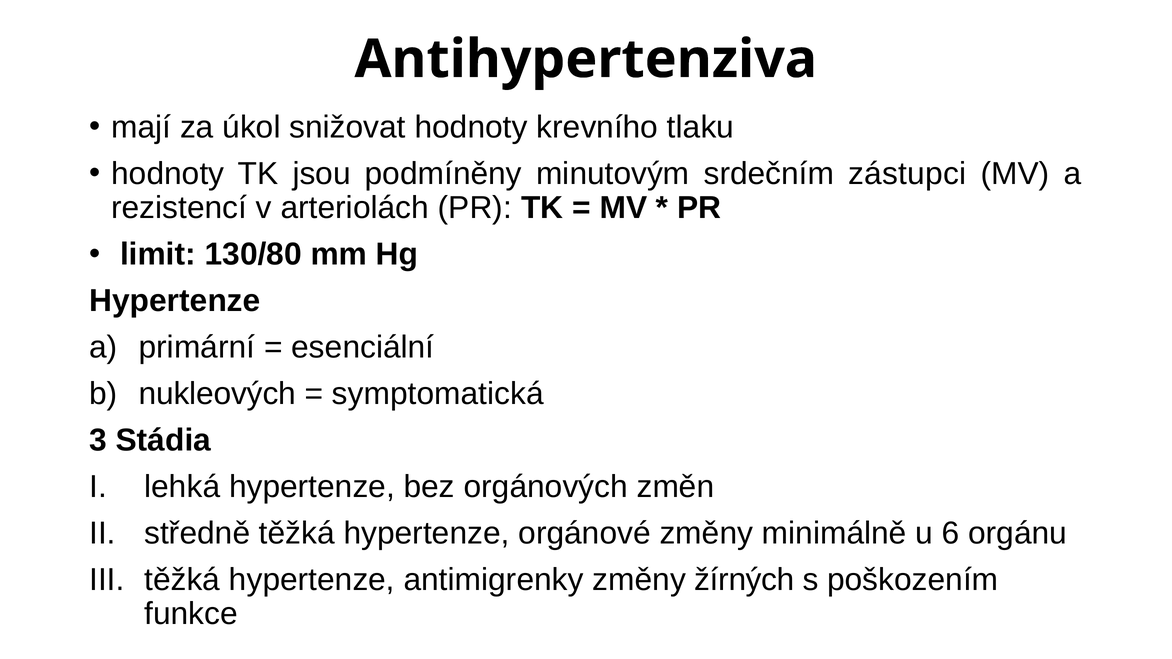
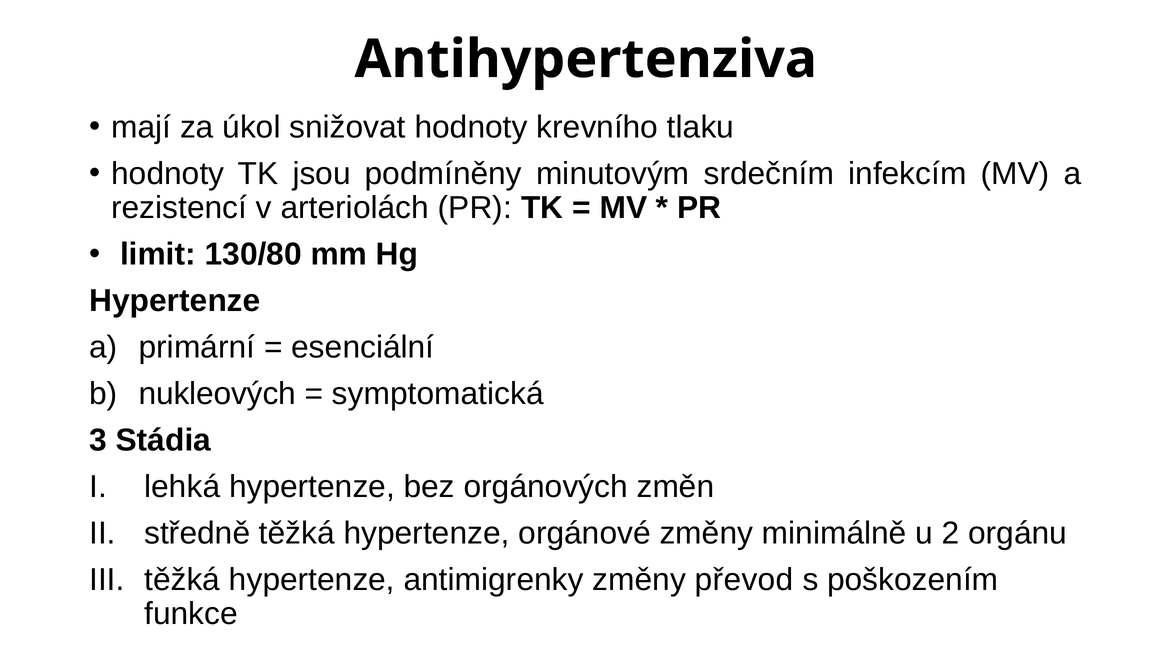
zástupci: zástupci -> infekcím
6: 6 -> 2
žírných: žírných -> převod
